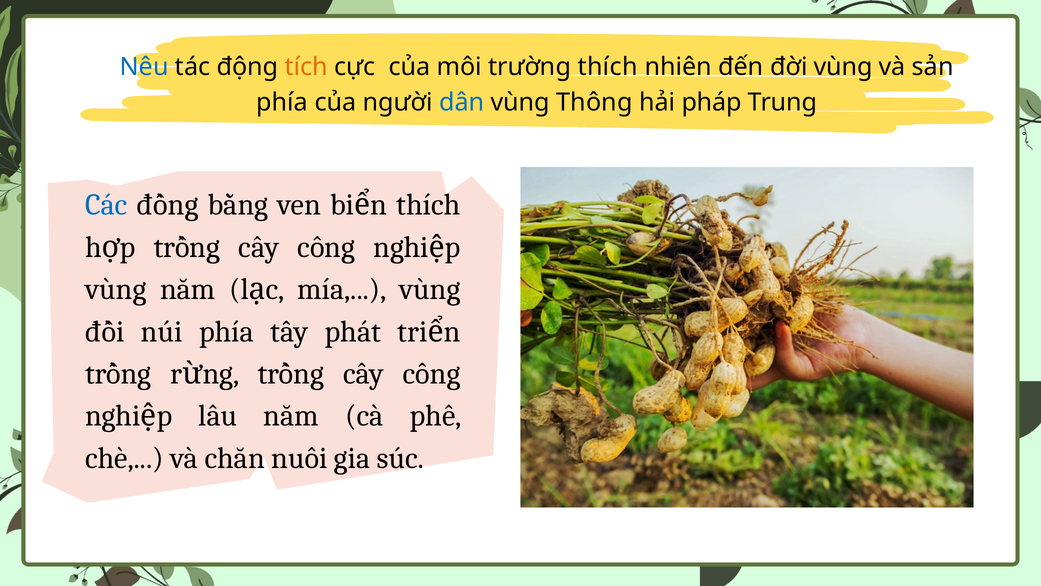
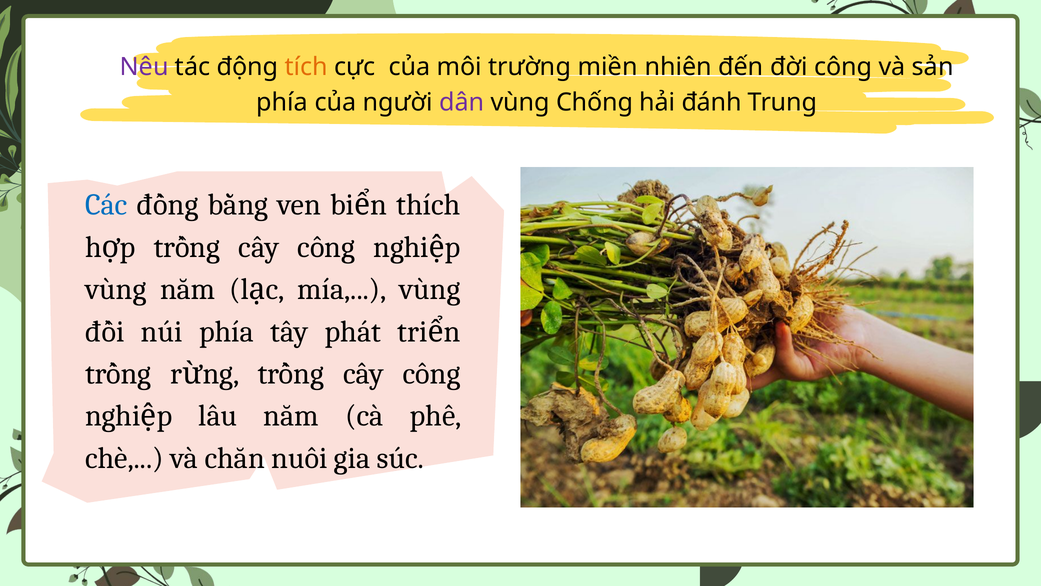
Nêu colour: blue -> purple
trường thích: thích -> miền
đời vùng: vùng -> công
dân colour: blue -> purple
Thông: Thông -> Chống
pháp: pháp -> đánh
